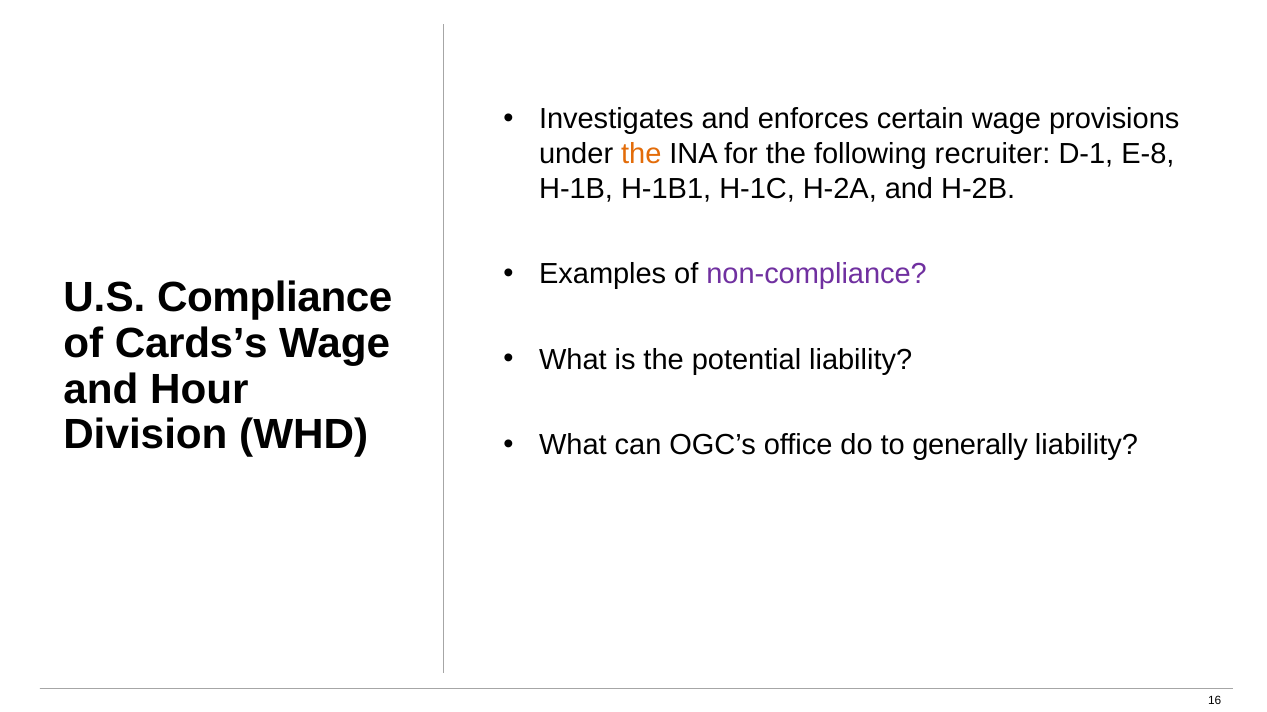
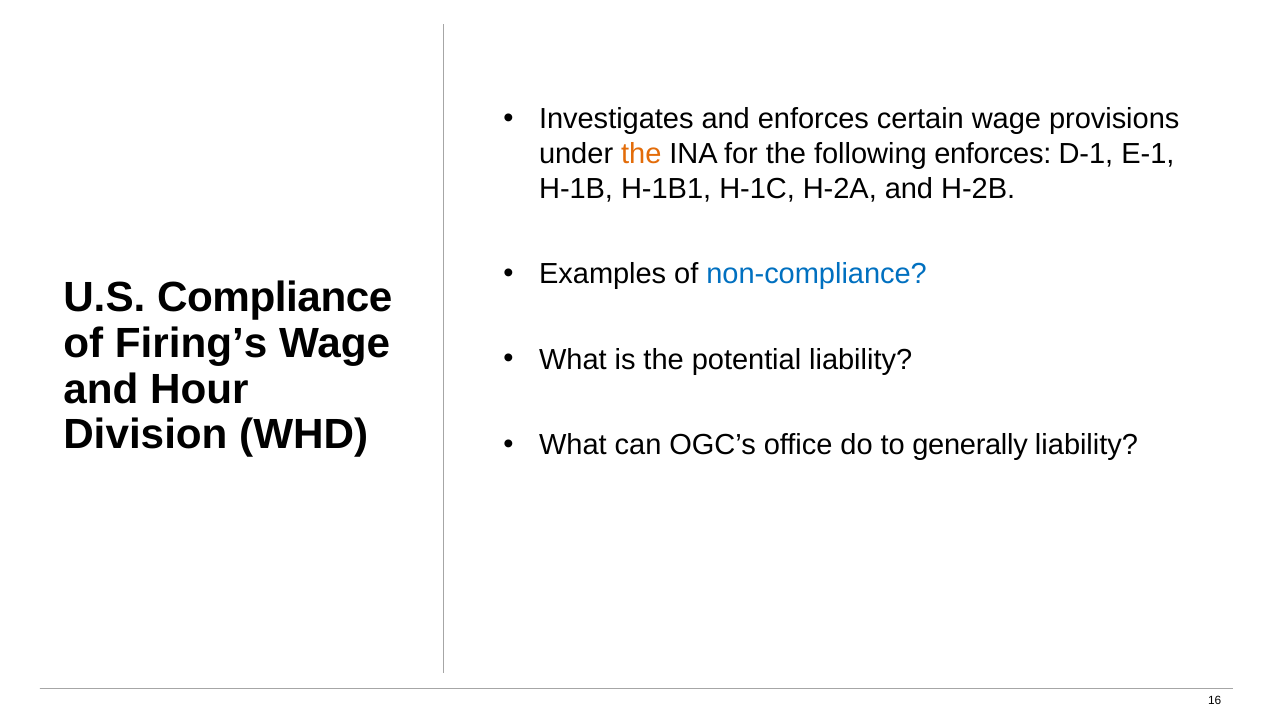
following recruiter: recruiter -> enforces
E-8: E-8 -> E-1
non-compliance colour: purple -> blue
Cards’s: Cards’s -> Firing’s
